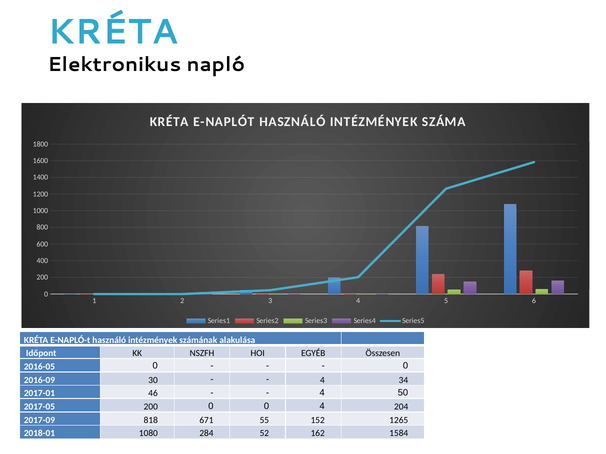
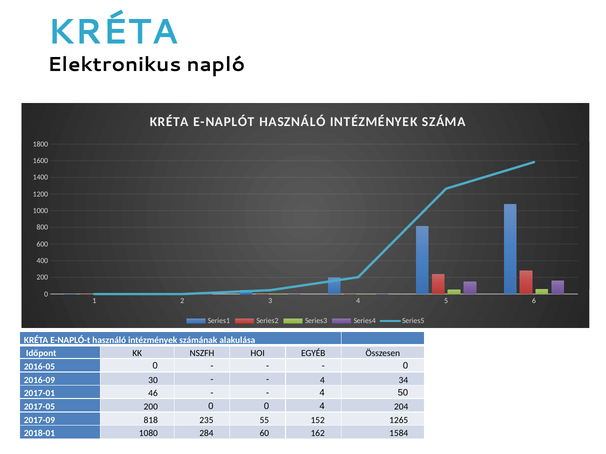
671: 671 -> 235
52: 52 -> 60
